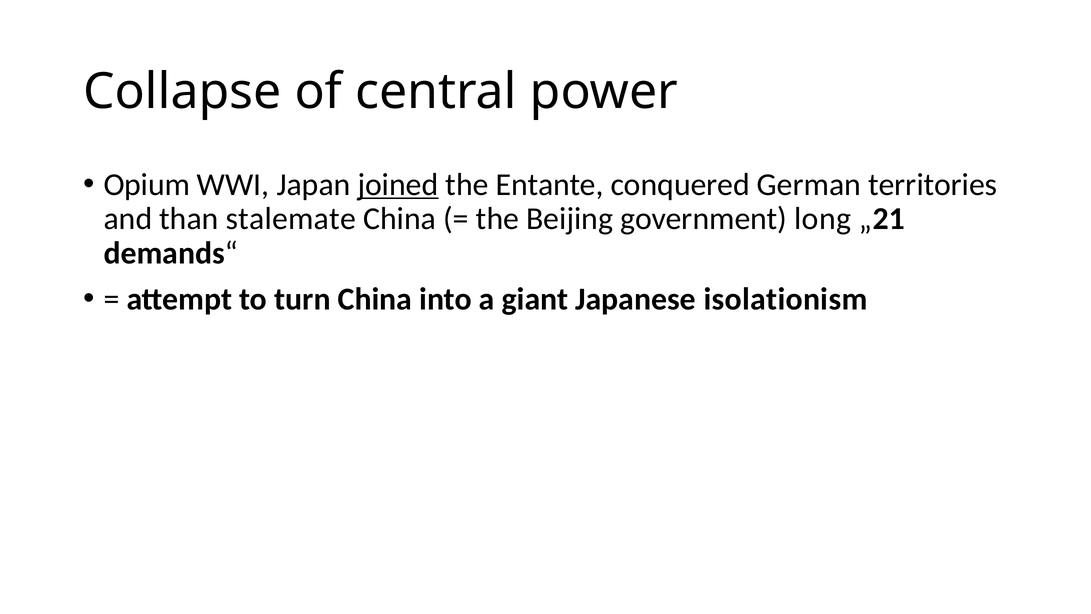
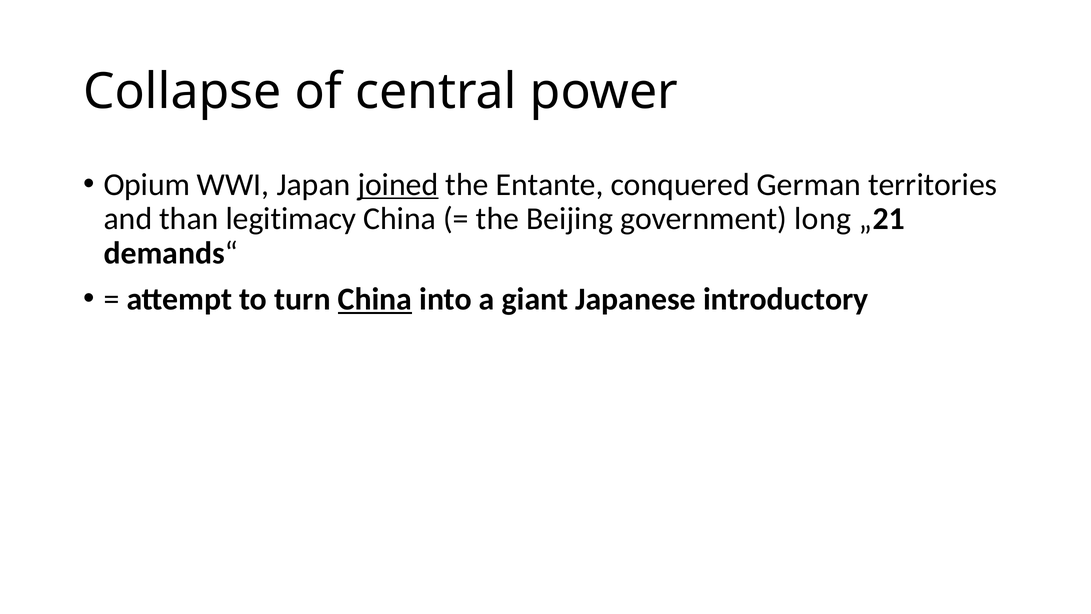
stalemate: stalemate -> legitimacy
China at (375, 299) underline: none -> present
isolationism: isolationism -> introductory
